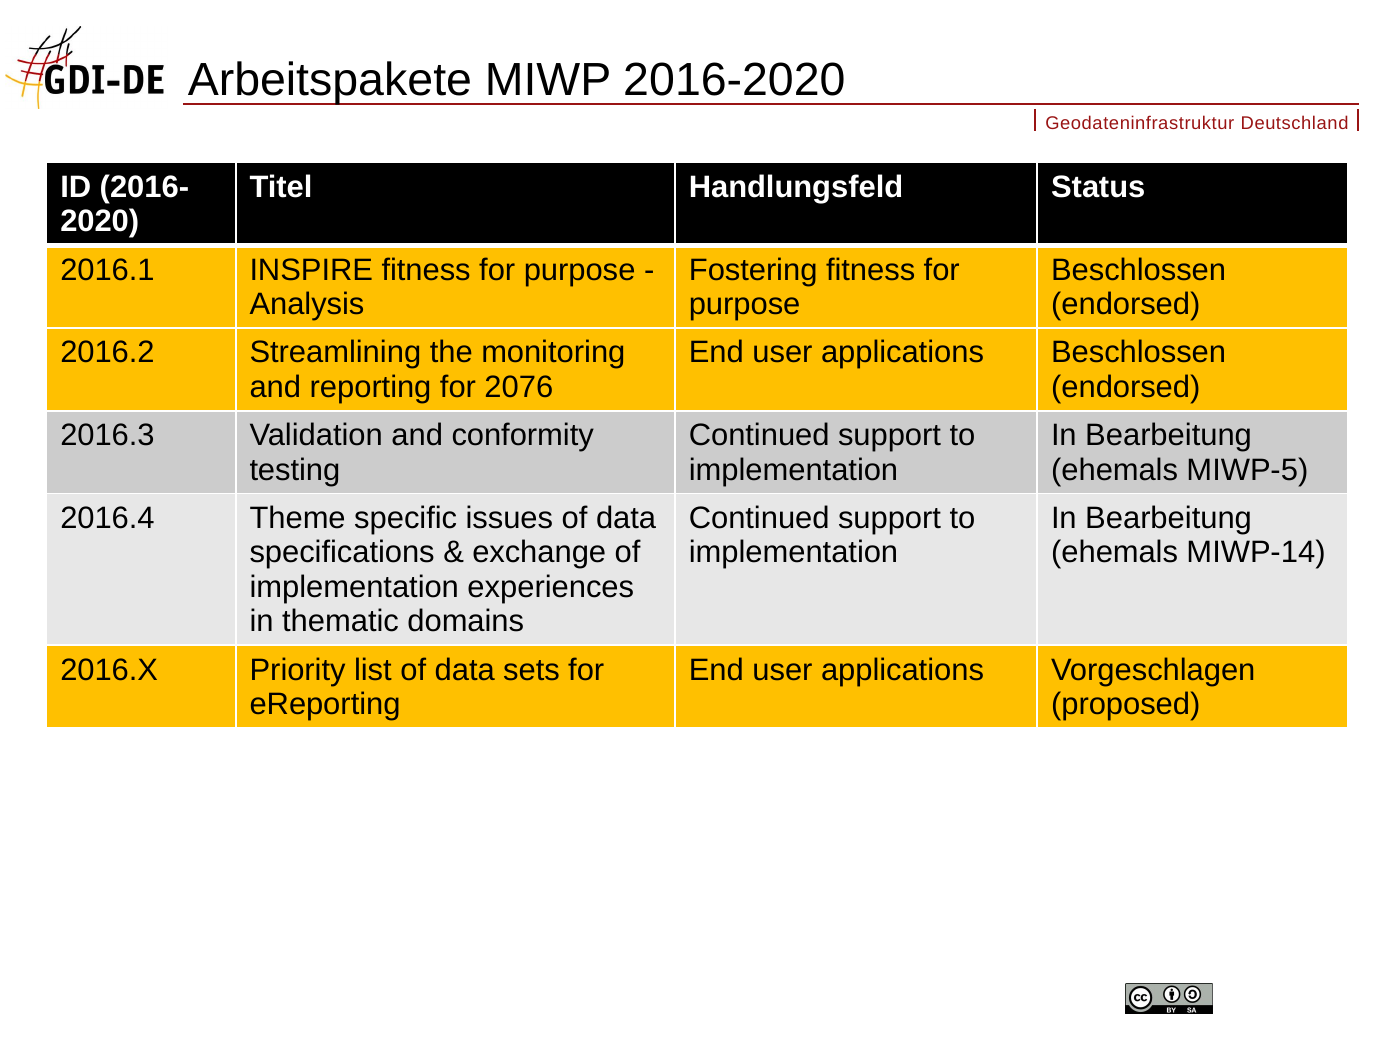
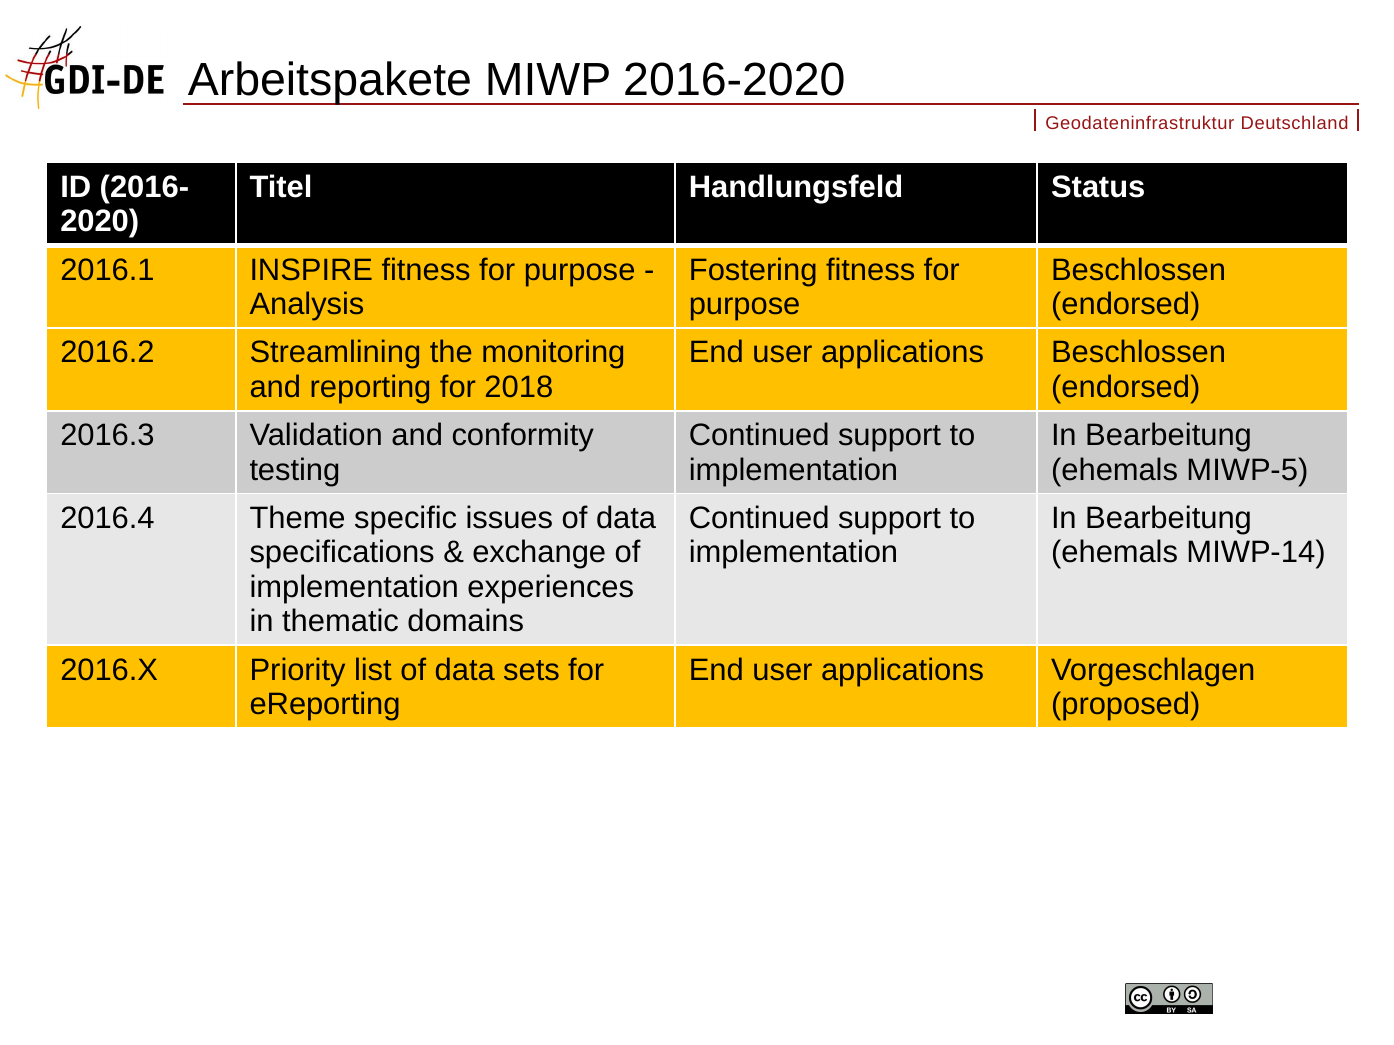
2076: 2076 -> 2018
